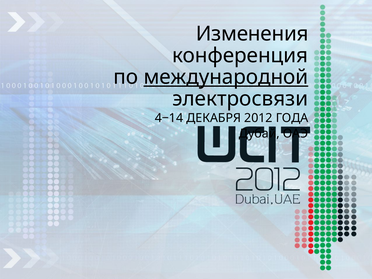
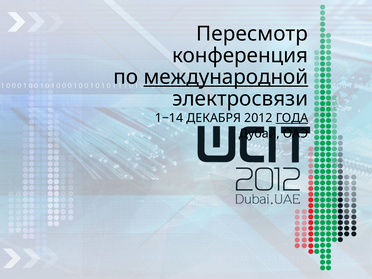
Изменения: Изменения -> Пересмотр
4−14: 4−14 -> 1−14
ГОДА underline: none -> present
